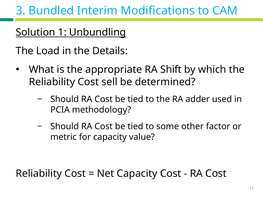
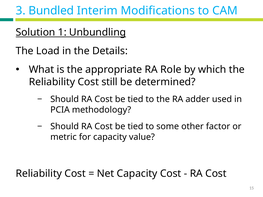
Shift: Shift -> Role
sell: sell -> still
